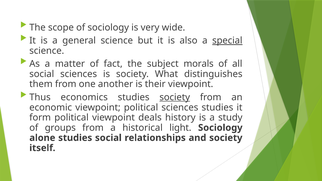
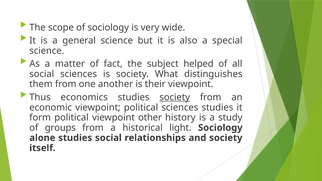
special underline: present -> none
morals: morals -> helped
deals: deals -> other
